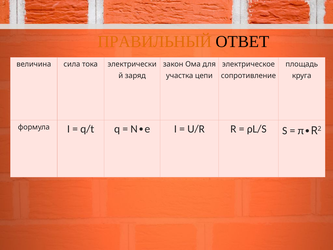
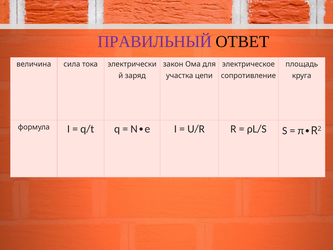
ПРАВИЛЬНЫЙ colour: orange -> purple
